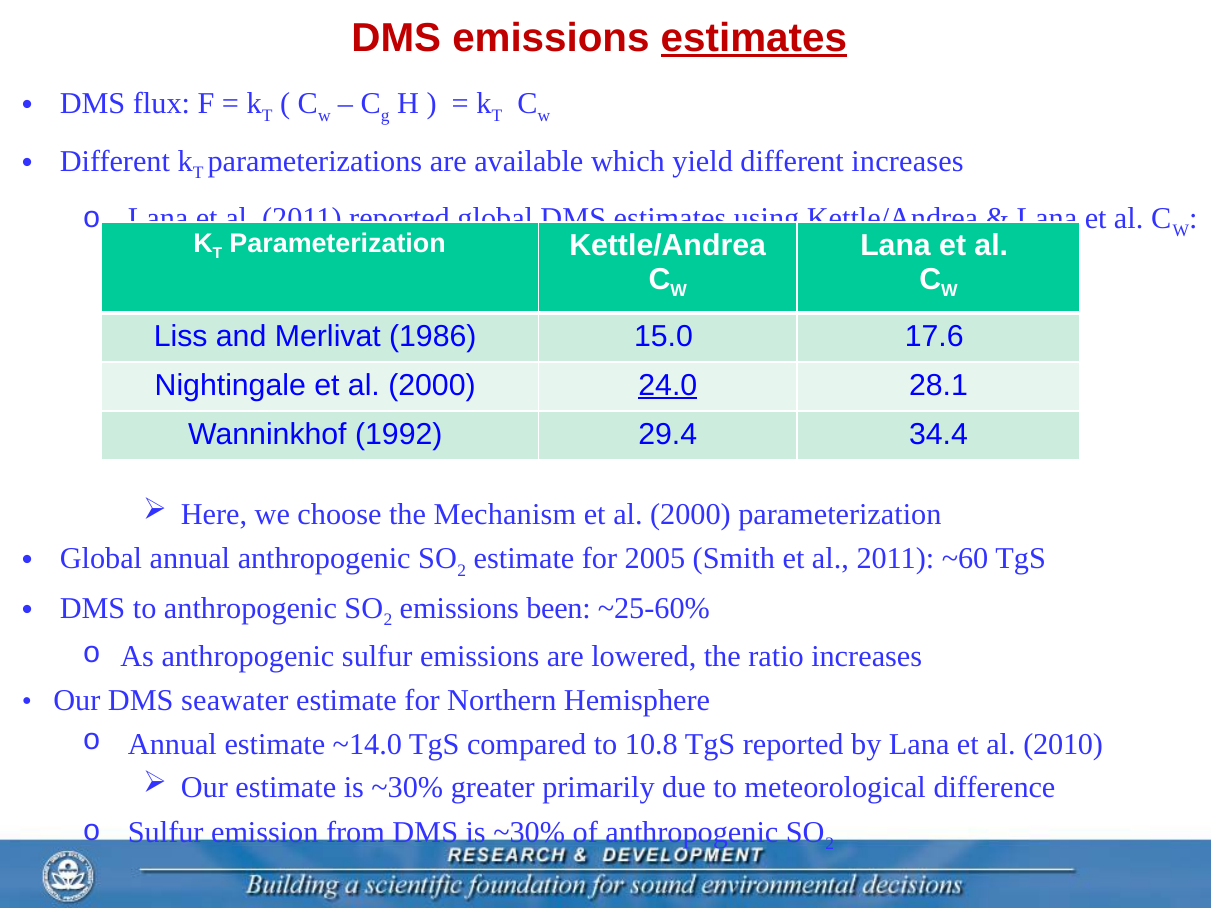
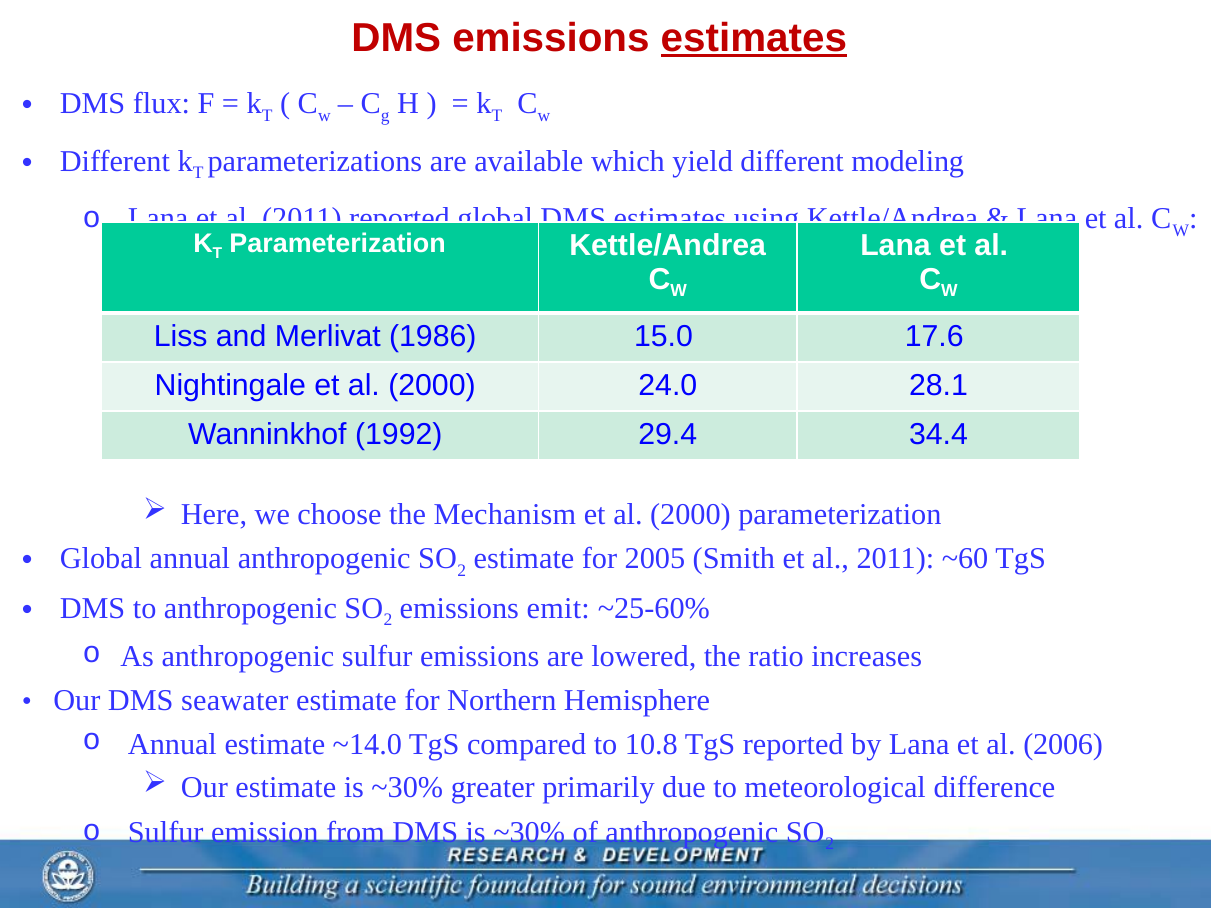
different increases: increases -> modeling
24.0 underline: present -> none
been: been -> emit
2010: 2010 -> 2006
